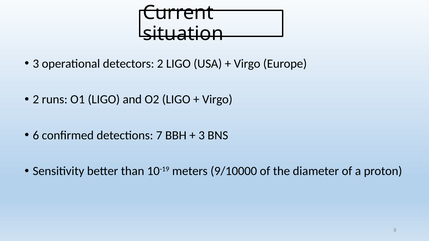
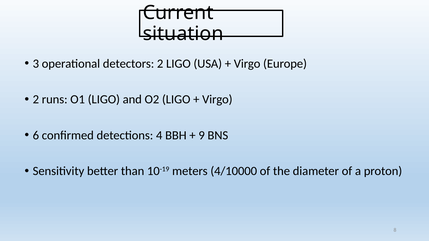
7: 7 -> 4
3 at (202, 135): 3 -> 9
9/10000: 9/10000 -> 4/10000
